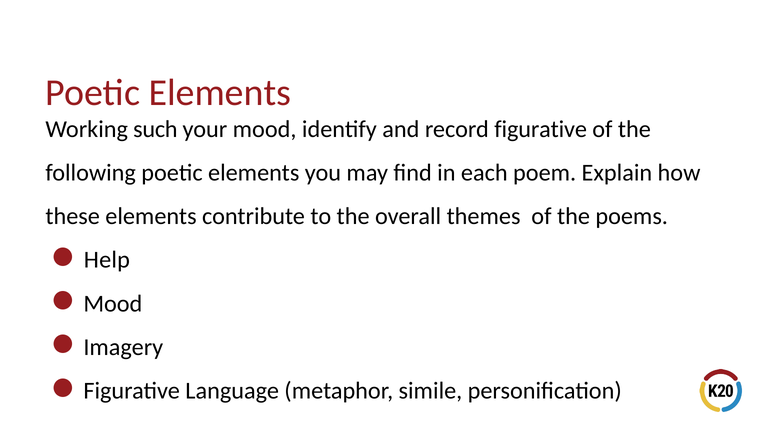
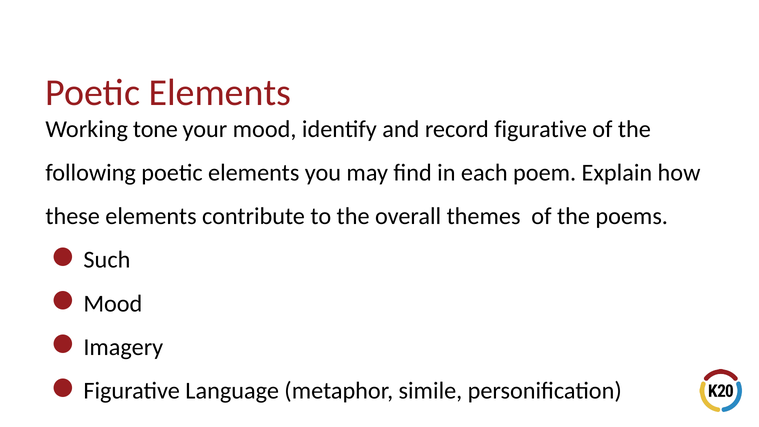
such: such -> tone
Help: Help -> Such
